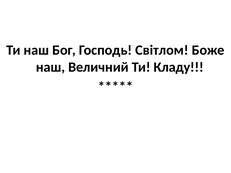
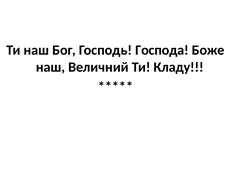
Світлом: Світлом -> Господа
